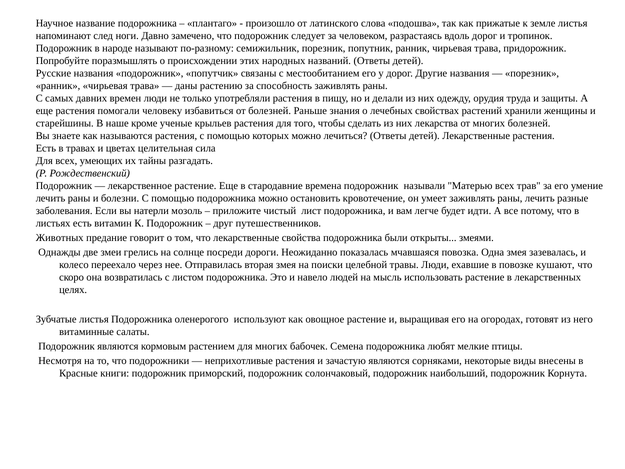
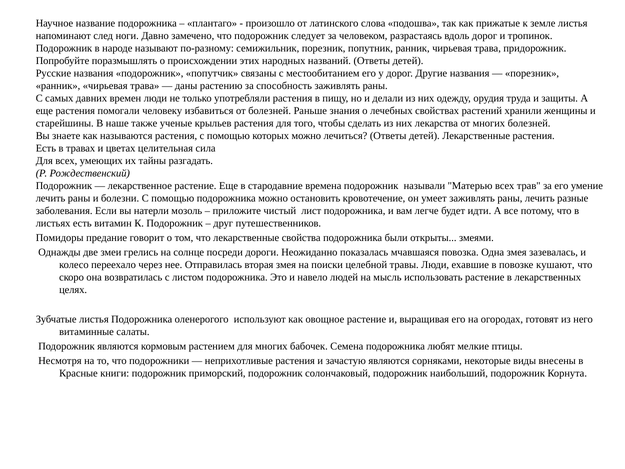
кроме: кроме -> также
Животных: Животных -> Помидоры
